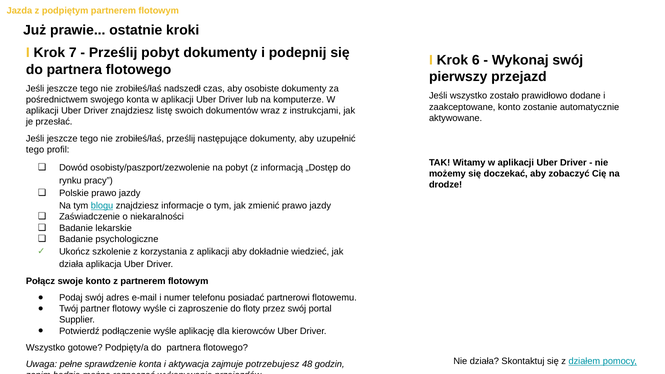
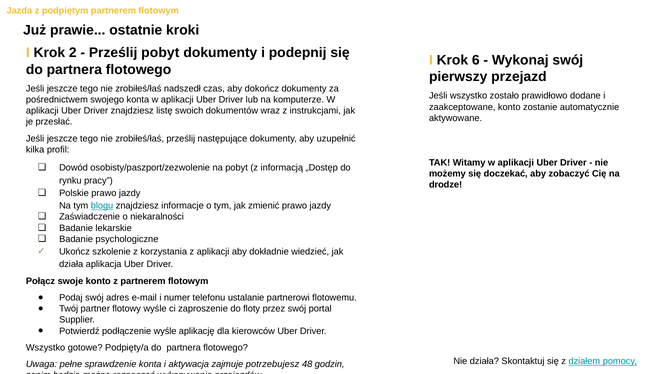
7: 7 -> 2
osobiste: osobiste -> dokończ
tego at (35, 150): tego -> kilka
posiadać: posiadać -> ustalanie
